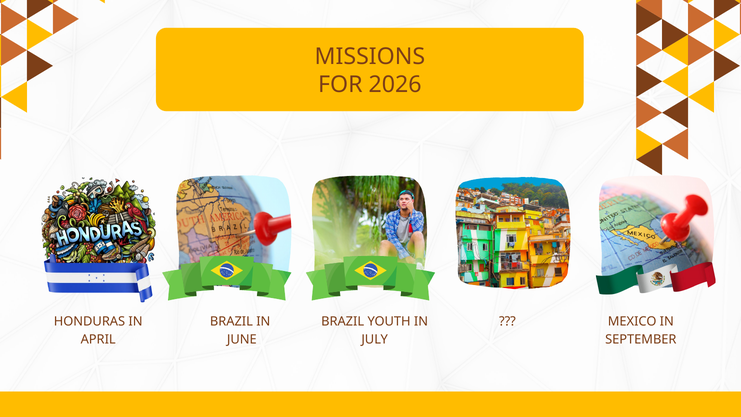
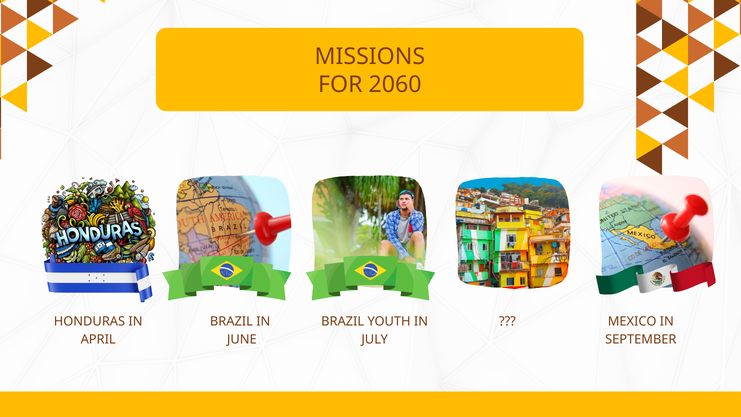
2026: 2026 -> 2060
